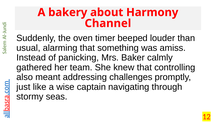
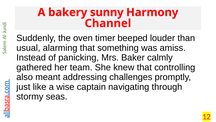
about: about -> sunny
